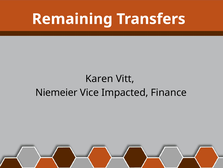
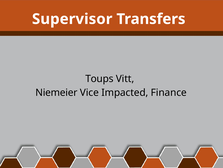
Remaining: Remaining -> Supervisor
Karen: Karen -> Toups
